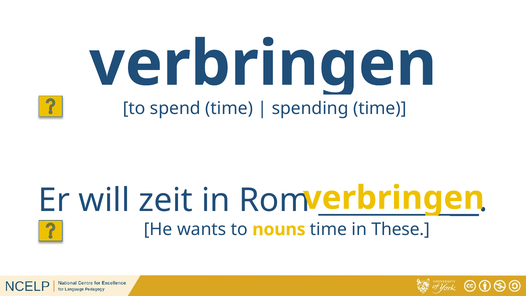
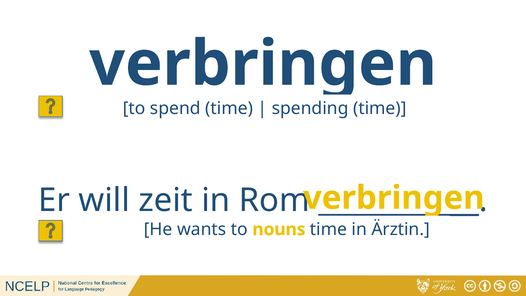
These: These -> Ärztin
